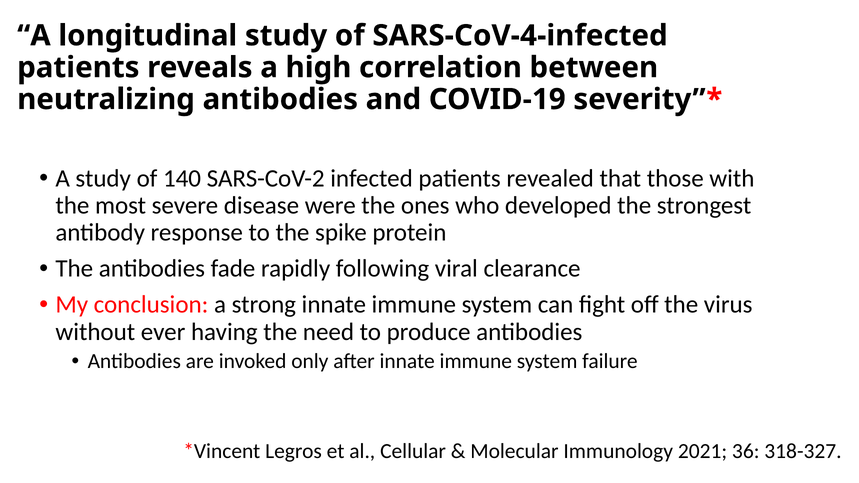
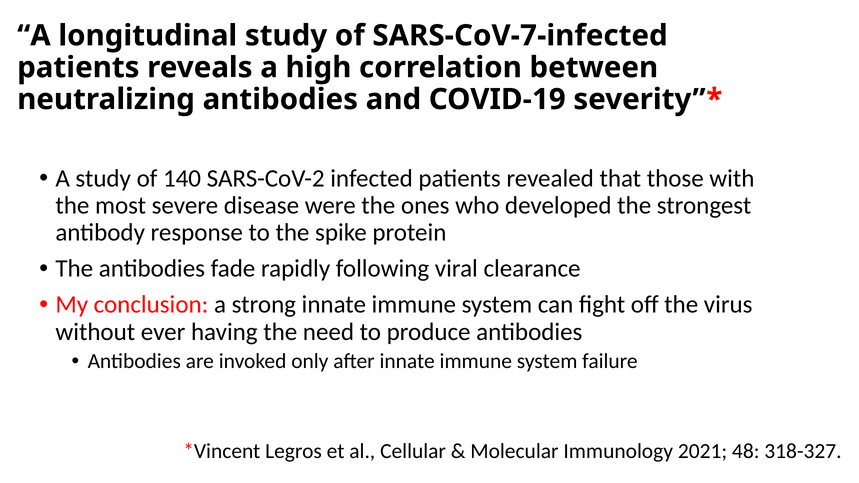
SARS-CoV-4-infected: SARS-CoV-4-infected -> SARS-CoV-7-infected
36: 36 -> 48
